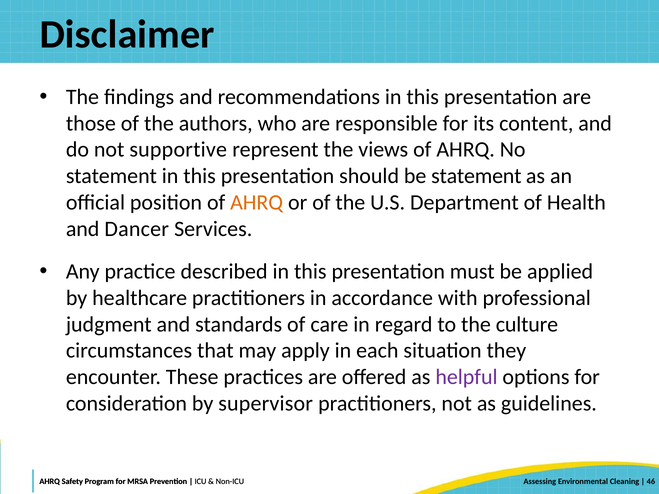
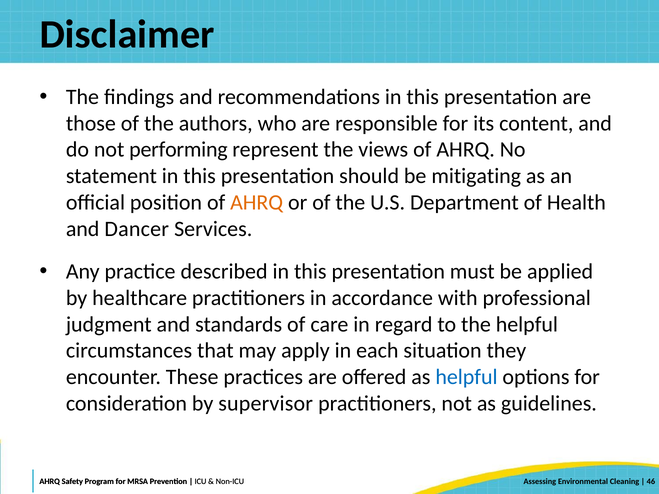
supportive: supportive -> performing
be statement: statement -> mitigating
the culture: culture -> helpful
helpful at (466, 377) colour: purple -> blue
